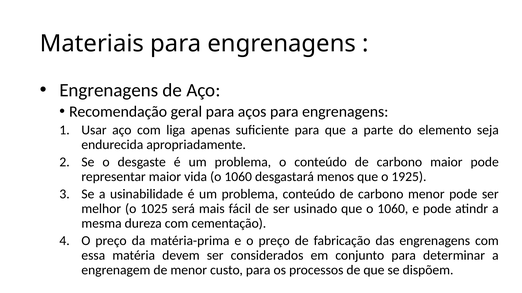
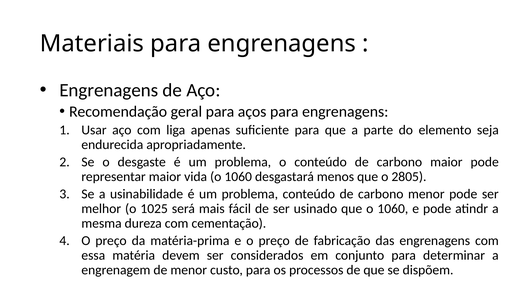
1925: 1925 -> 2805
